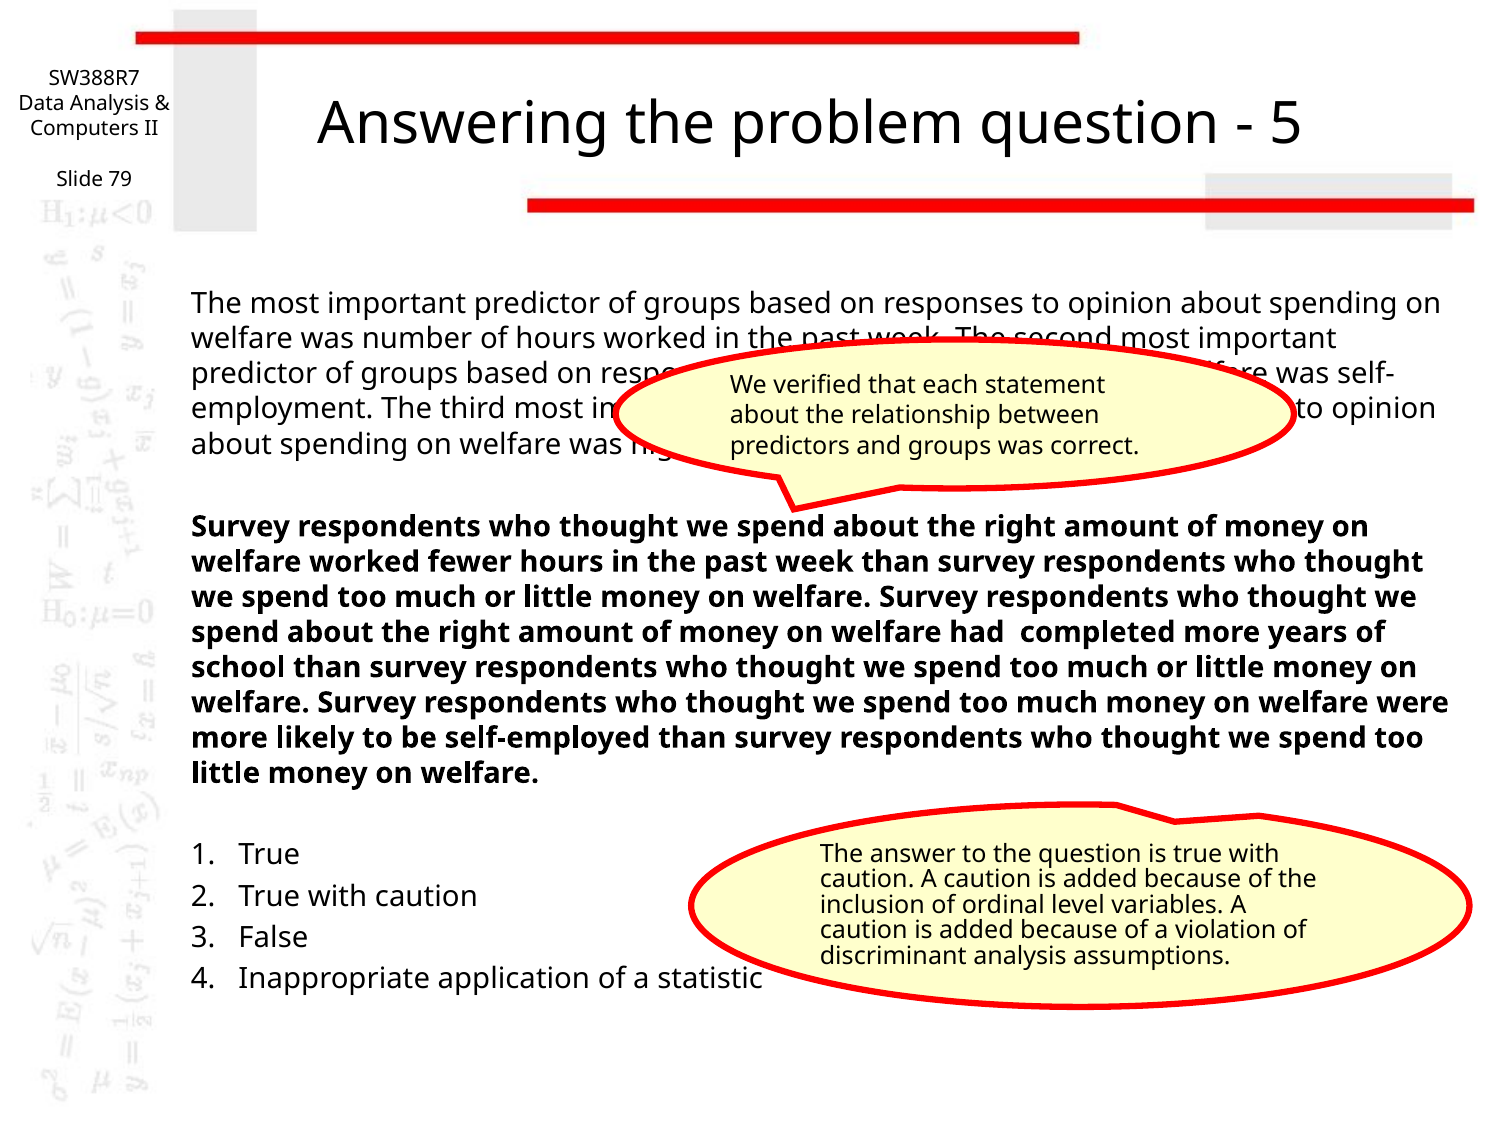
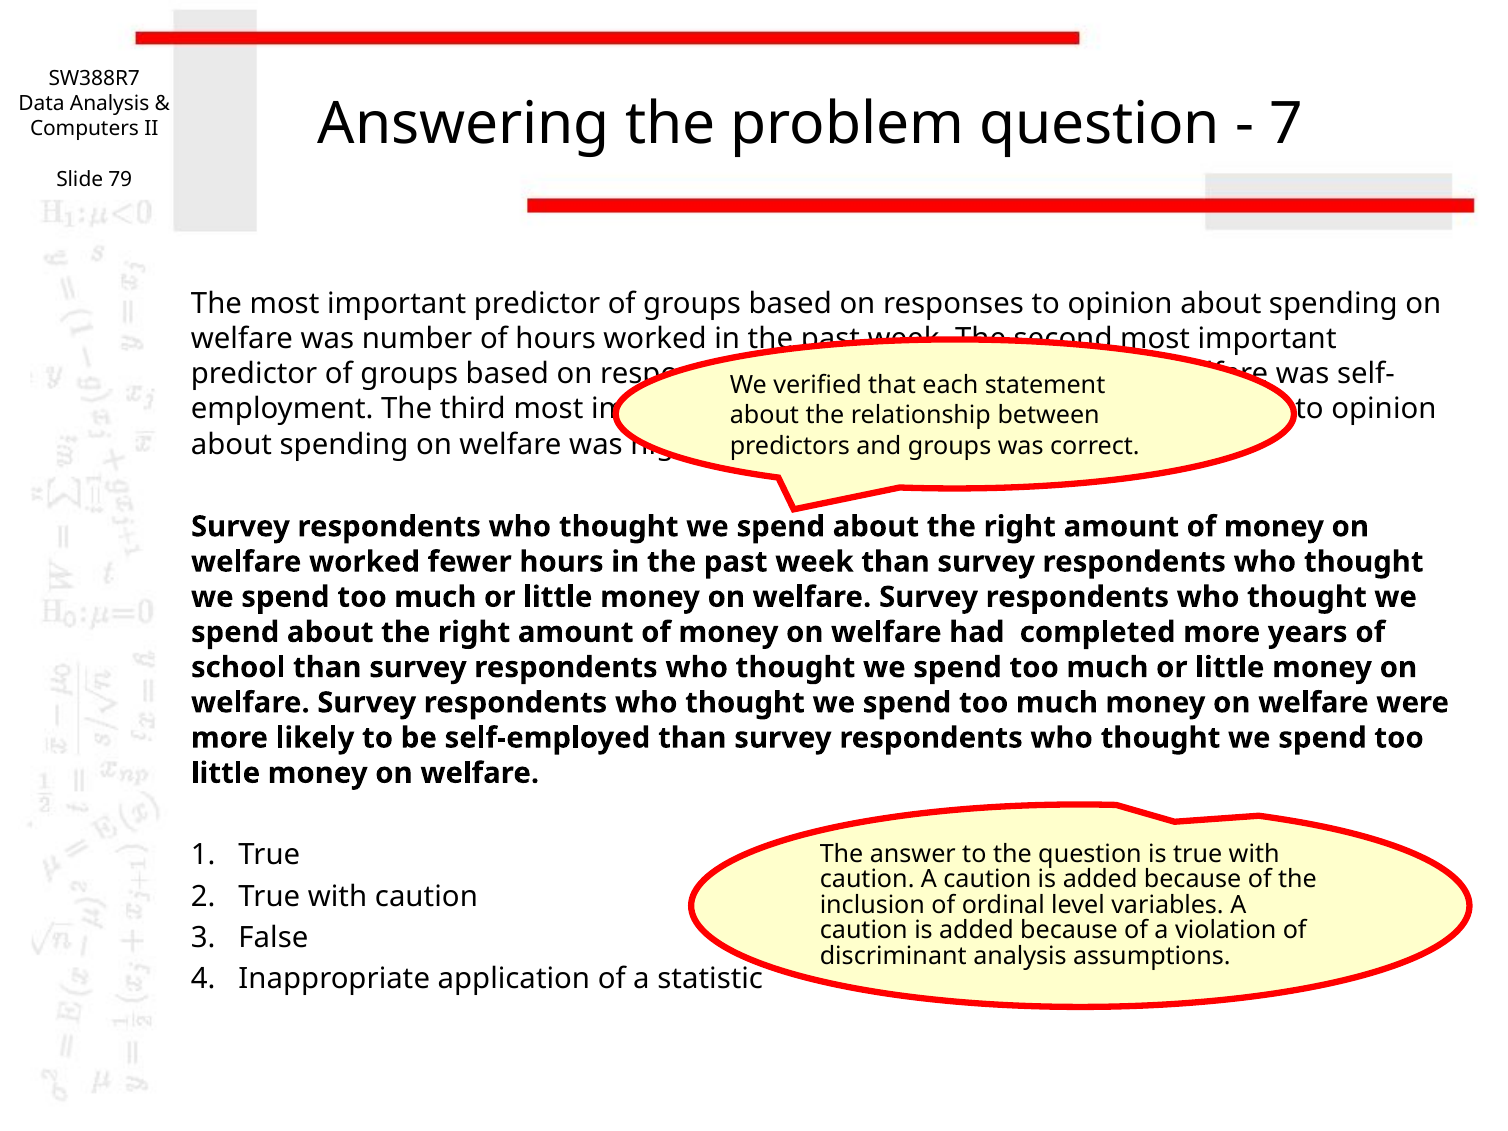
5: 5 -> 7
